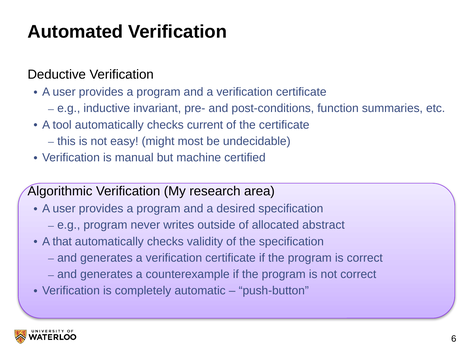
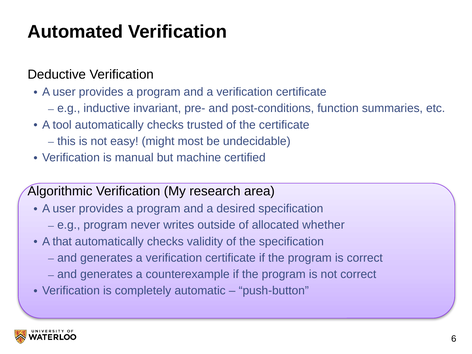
current: current -> trusted
abstract: abstract -> whether
